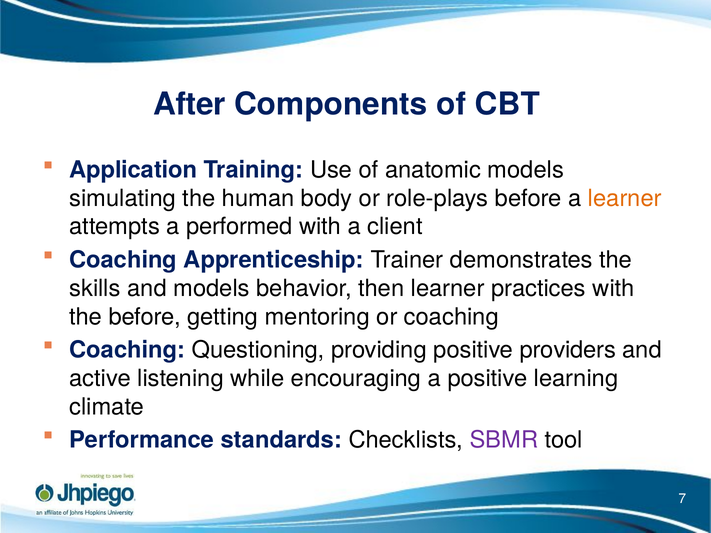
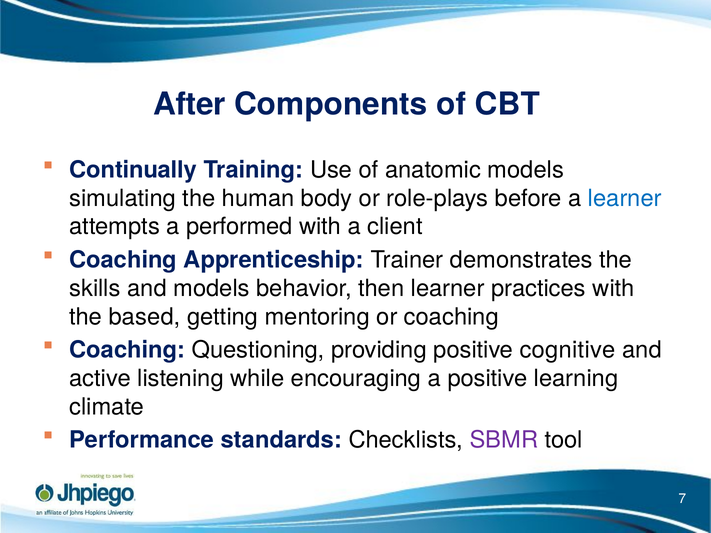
Application: Application -> Continually
learner at (625, 198) colour: orange -> blue
the before: before -> based
providers: providers -> cognitive
